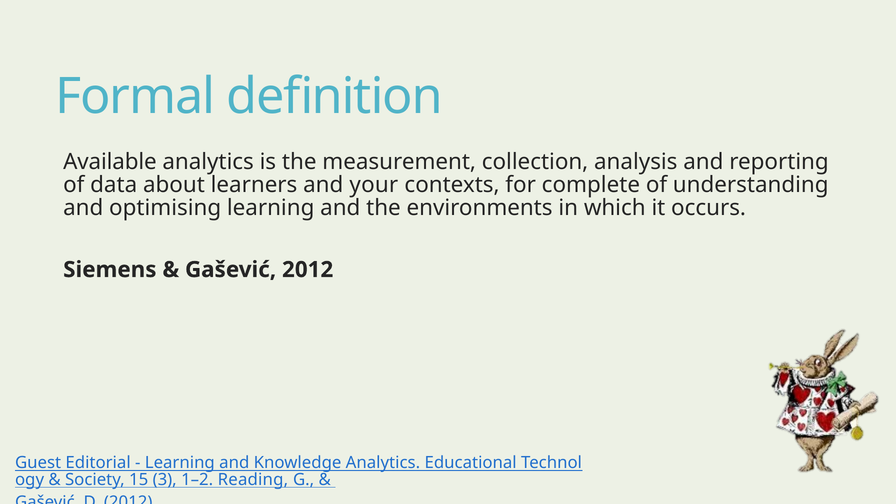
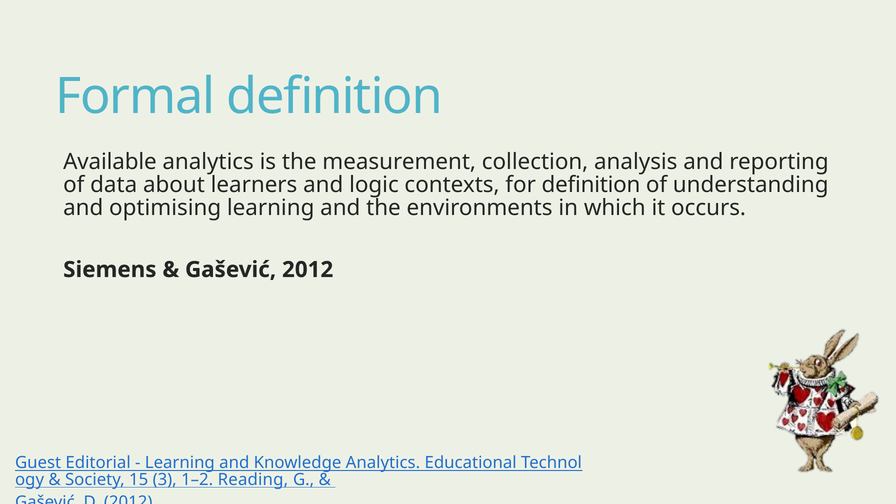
your: your -> logic
for complete: complete -> definition
